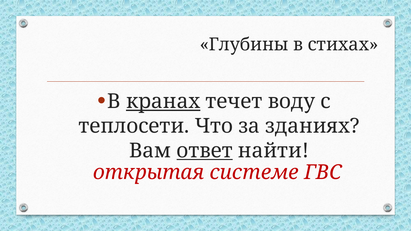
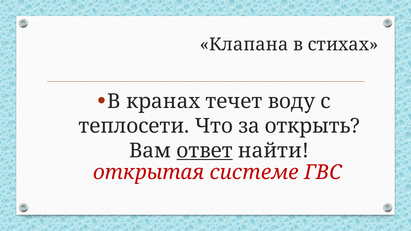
Глубины: Глубины -> Клапана
кранах underline: present -> none
зданиях: зданиях -> открыть
